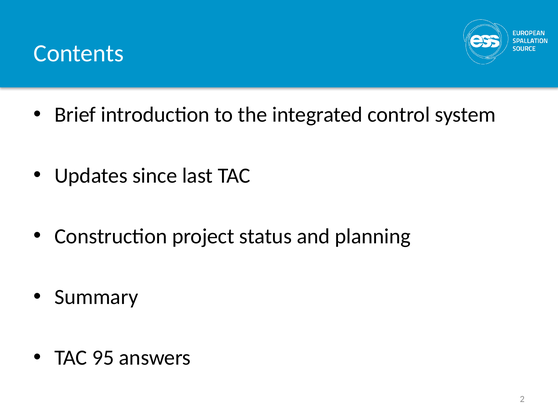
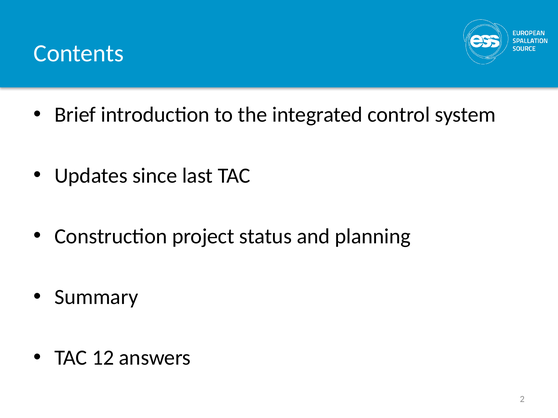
95: 95 -> 12
